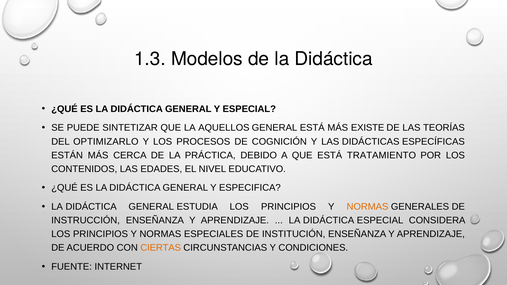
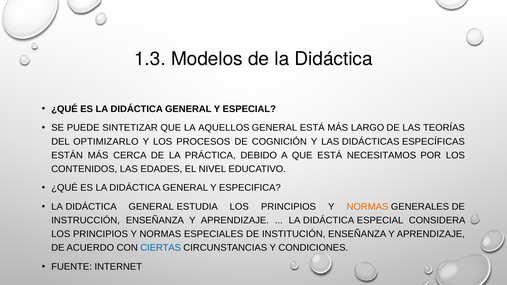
EXISTE: EXISTE -> LARGO
TRATAMIENTO: TRATAMIENTO -> NECESITAMOS
CIERTAS colour: orange -> blue
